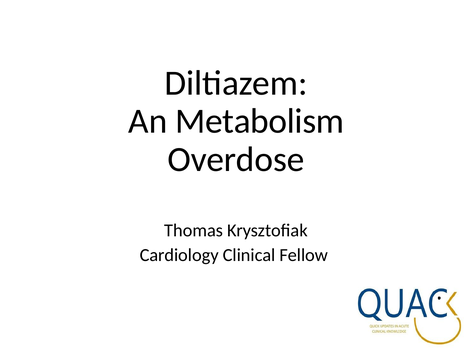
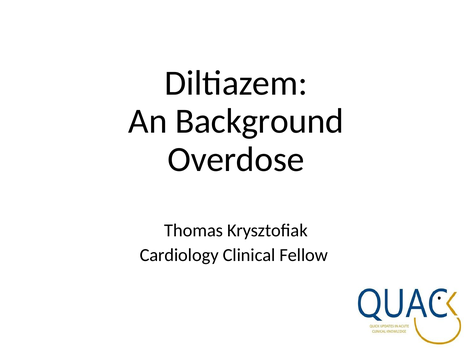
Metabolism: Metabolism -> Background
